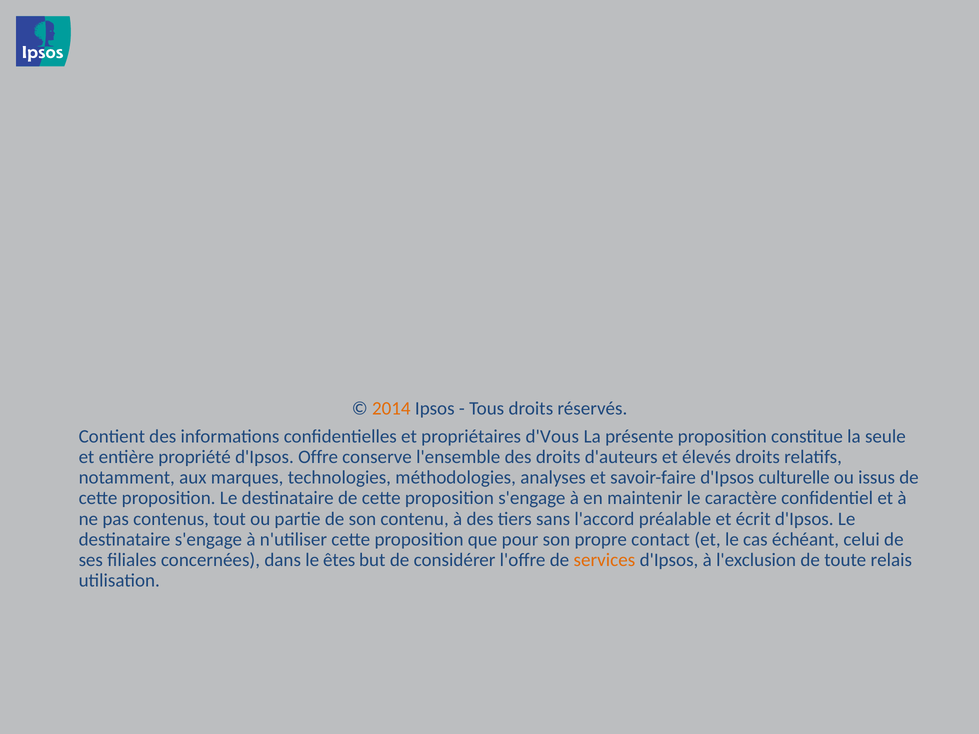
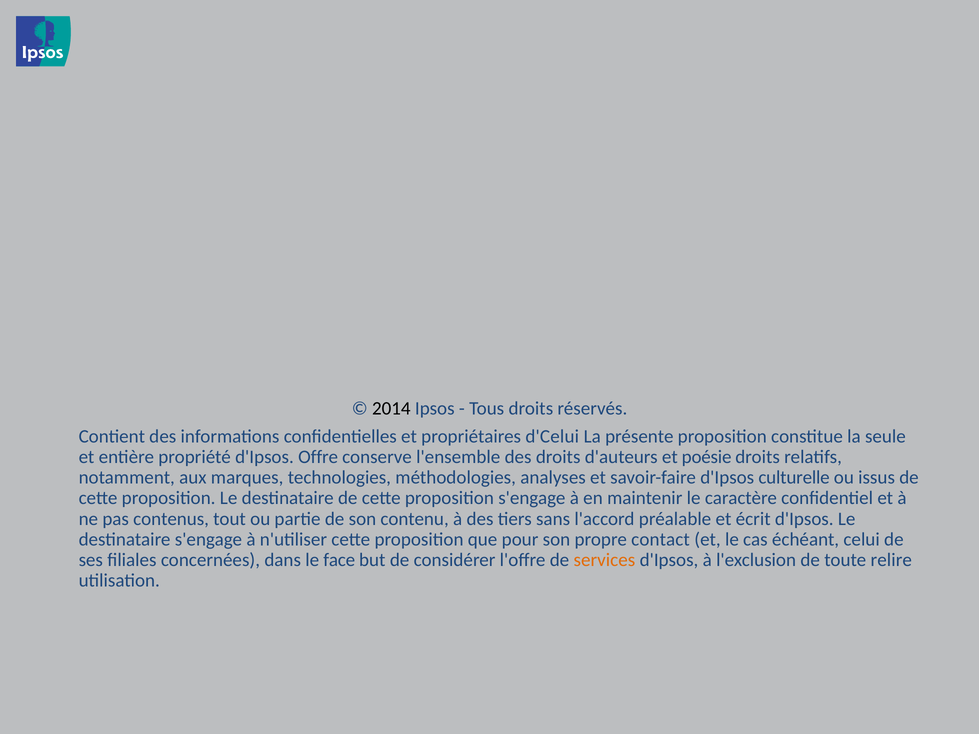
2014 colour: orange -> black
d'Vous: d'Vous -> d'Celui
élevés: élevés -> poésie
êtes: êtes -> face
relais: relais -> relire
